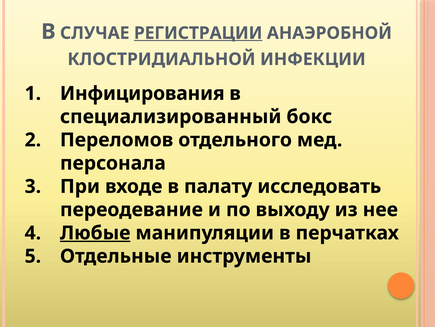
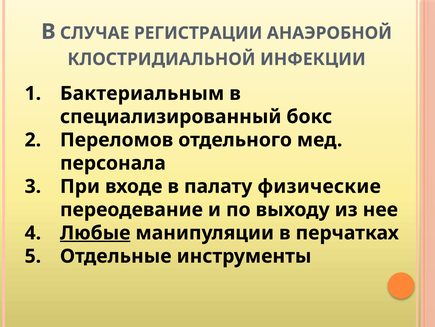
РЕГИСТРАЦИИ underline: present -> none
Инфицирования: Инфицирования -> Бактериальным
исследовать: исследовать -> физические
